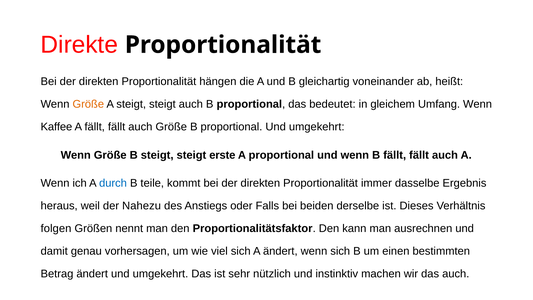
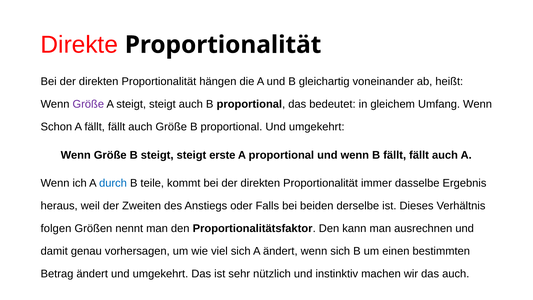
Größe at (88, 104) colour: orange -> purple
Kaffee: Kaffee -> Schon
Nahezu: Nahezu -> Zweiten
